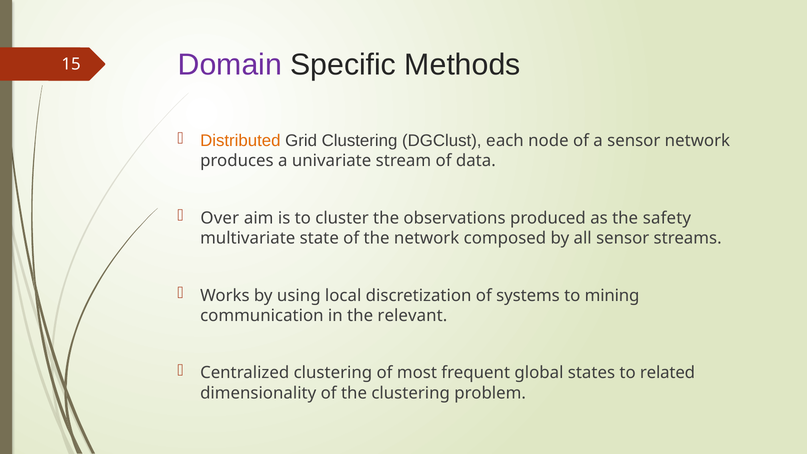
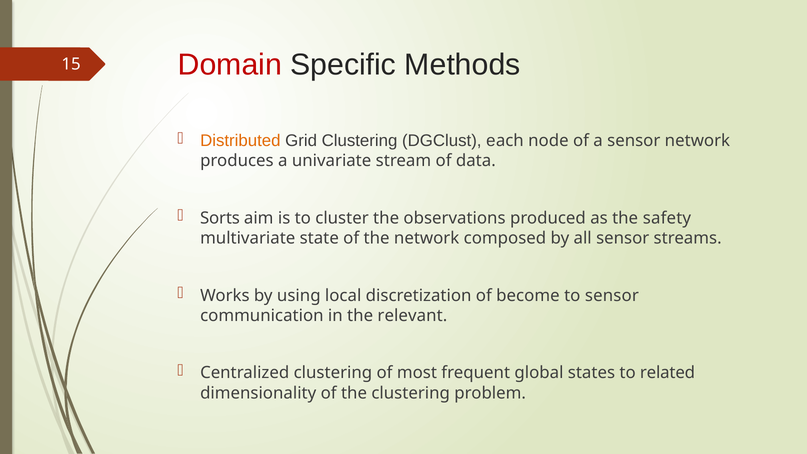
Domain colour: purple -> red
Over: Over -> Sorts
systems: systems -> become
to mining: mining -> sensor
